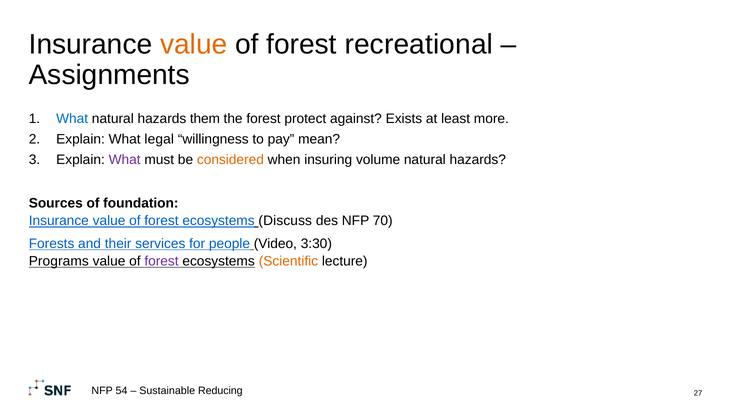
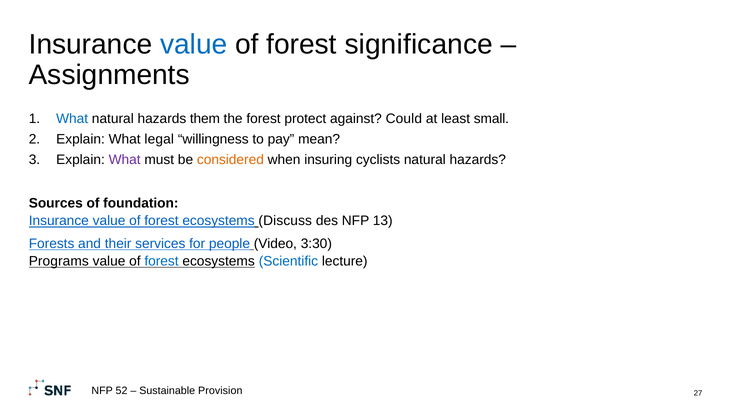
value at (194, 45) colour: orange -> blue
recreational: recreational -> significance
Exists: Exists -> Could
more: more -> small
volume: volume -> cyclists
70: 70 -> 13
forest at (161, 261) colour: purple -> blue
Scientific colour: orange -> blue
54: 54 -> 52
Reducing: Reducing -> Provision
